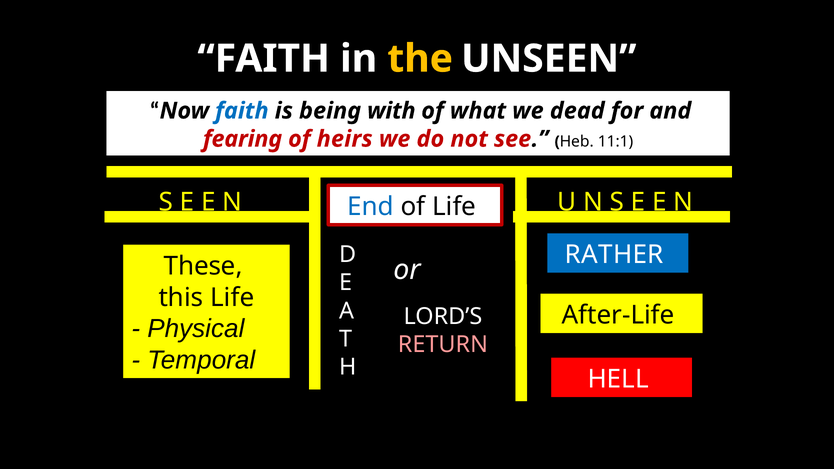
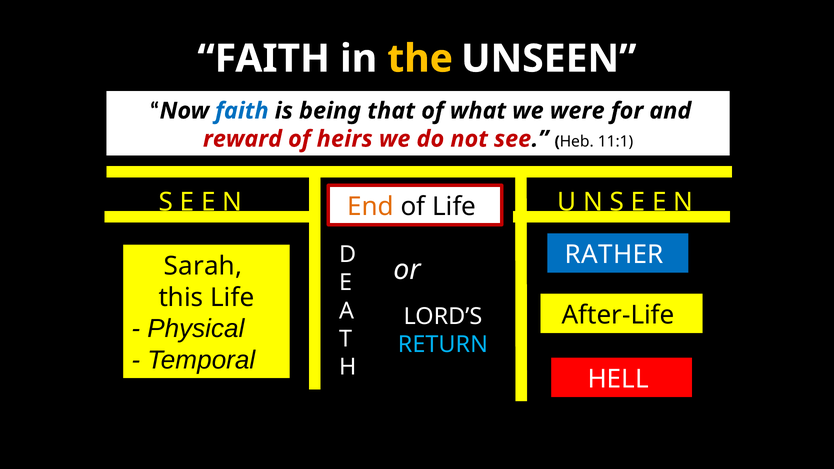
with: with -> that
dead: dead -> were
fearing: fearing -> reward
End colour: blue -> orange
These: These -> Sarah
RETURN colour: pink -> light blue
